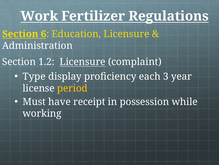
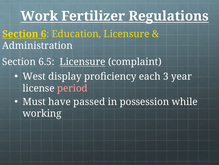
1.2: 1.2 -> 6.5
Type: Type -> West
period colour: yellow -> pink
receipt: receipt -> passed
